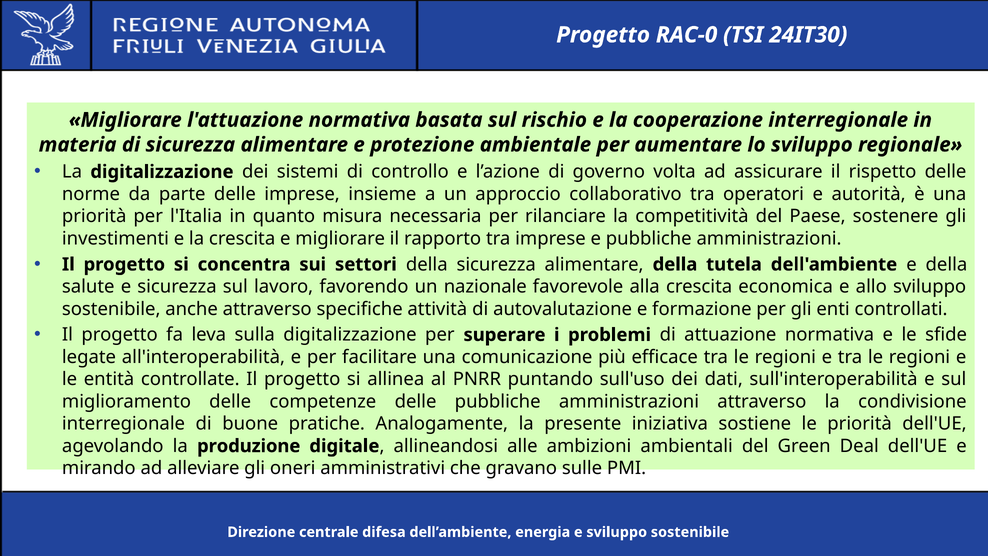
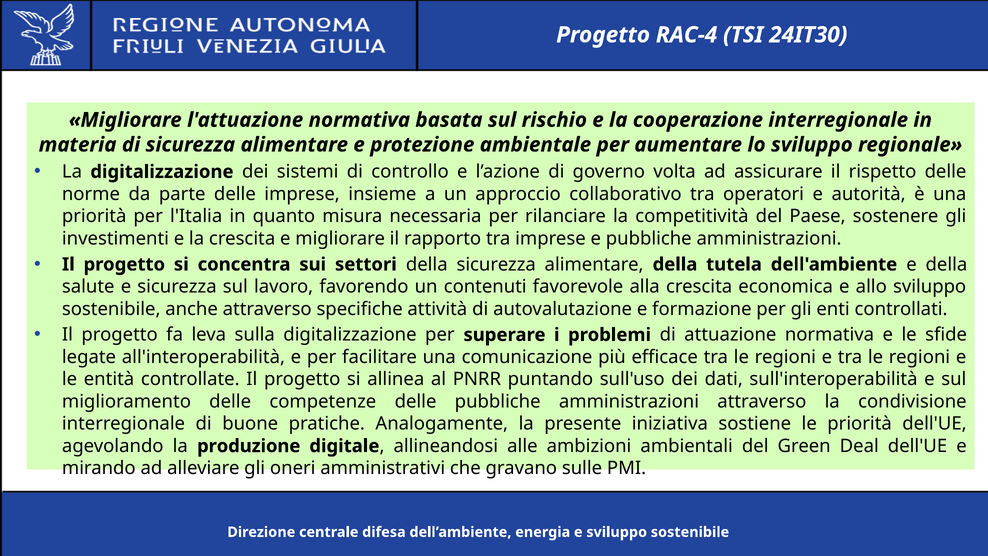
RAC-0: RAC-0 -> RAC-4
nazionale: nazionale -> contenuti
